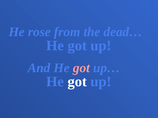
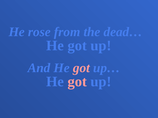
got at (77, 82) colour: white -> pink
